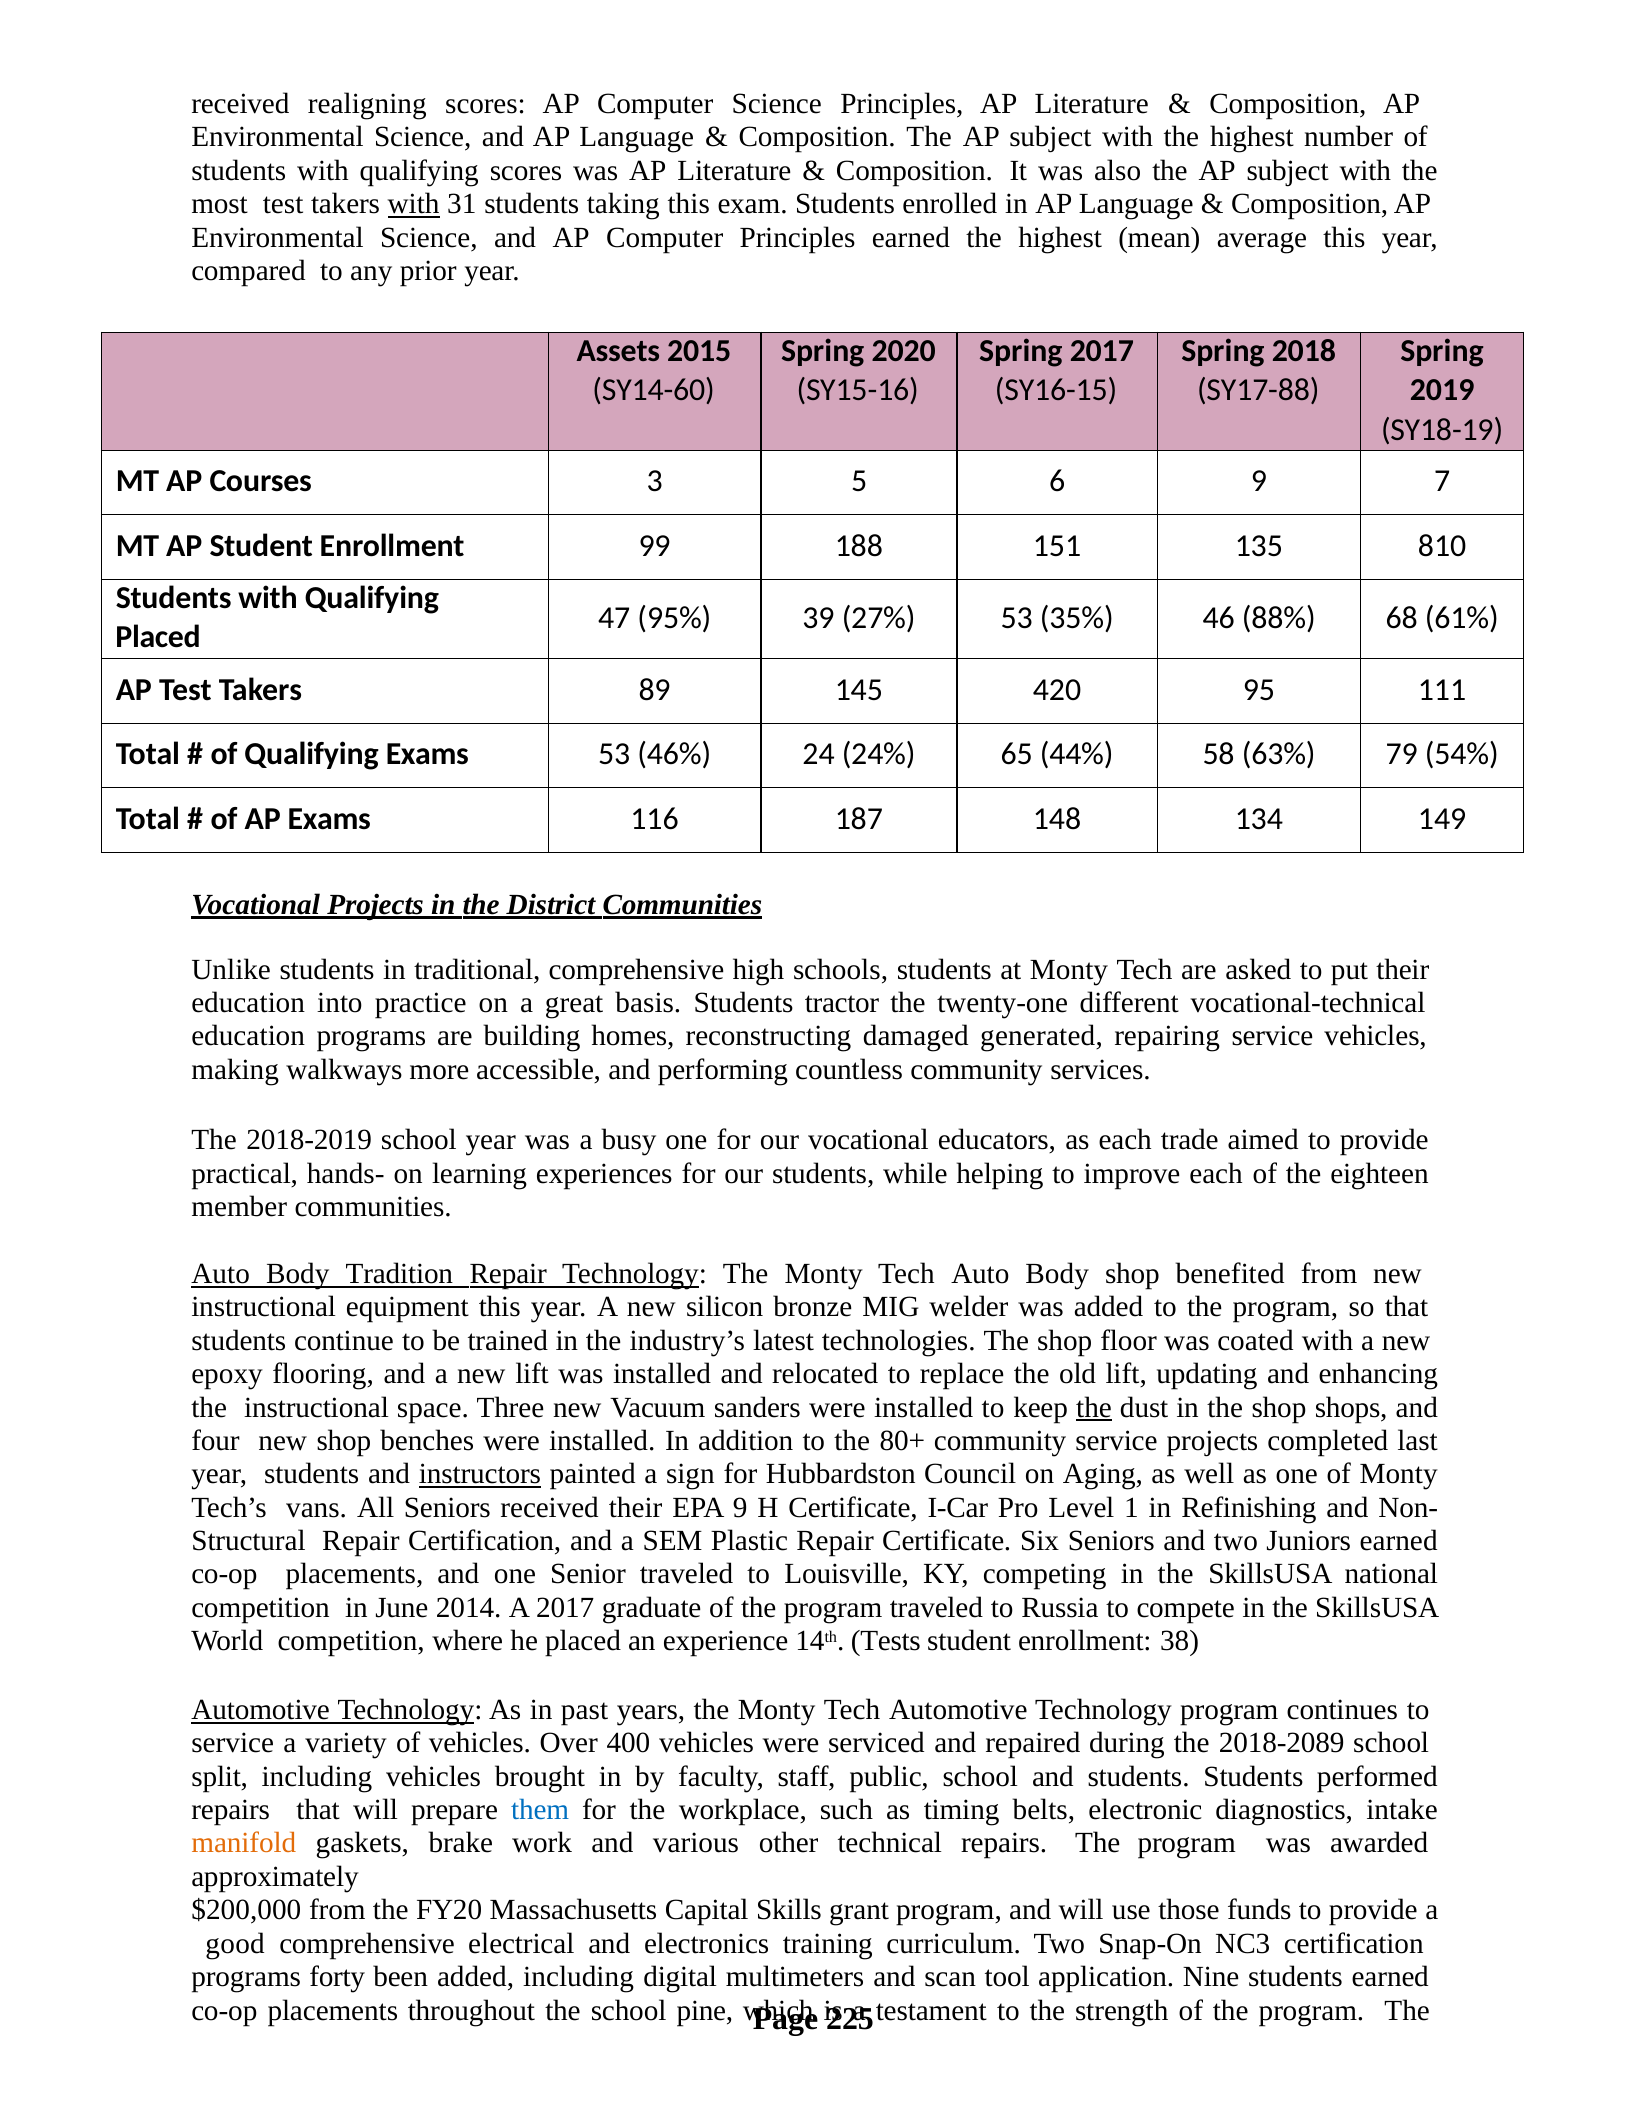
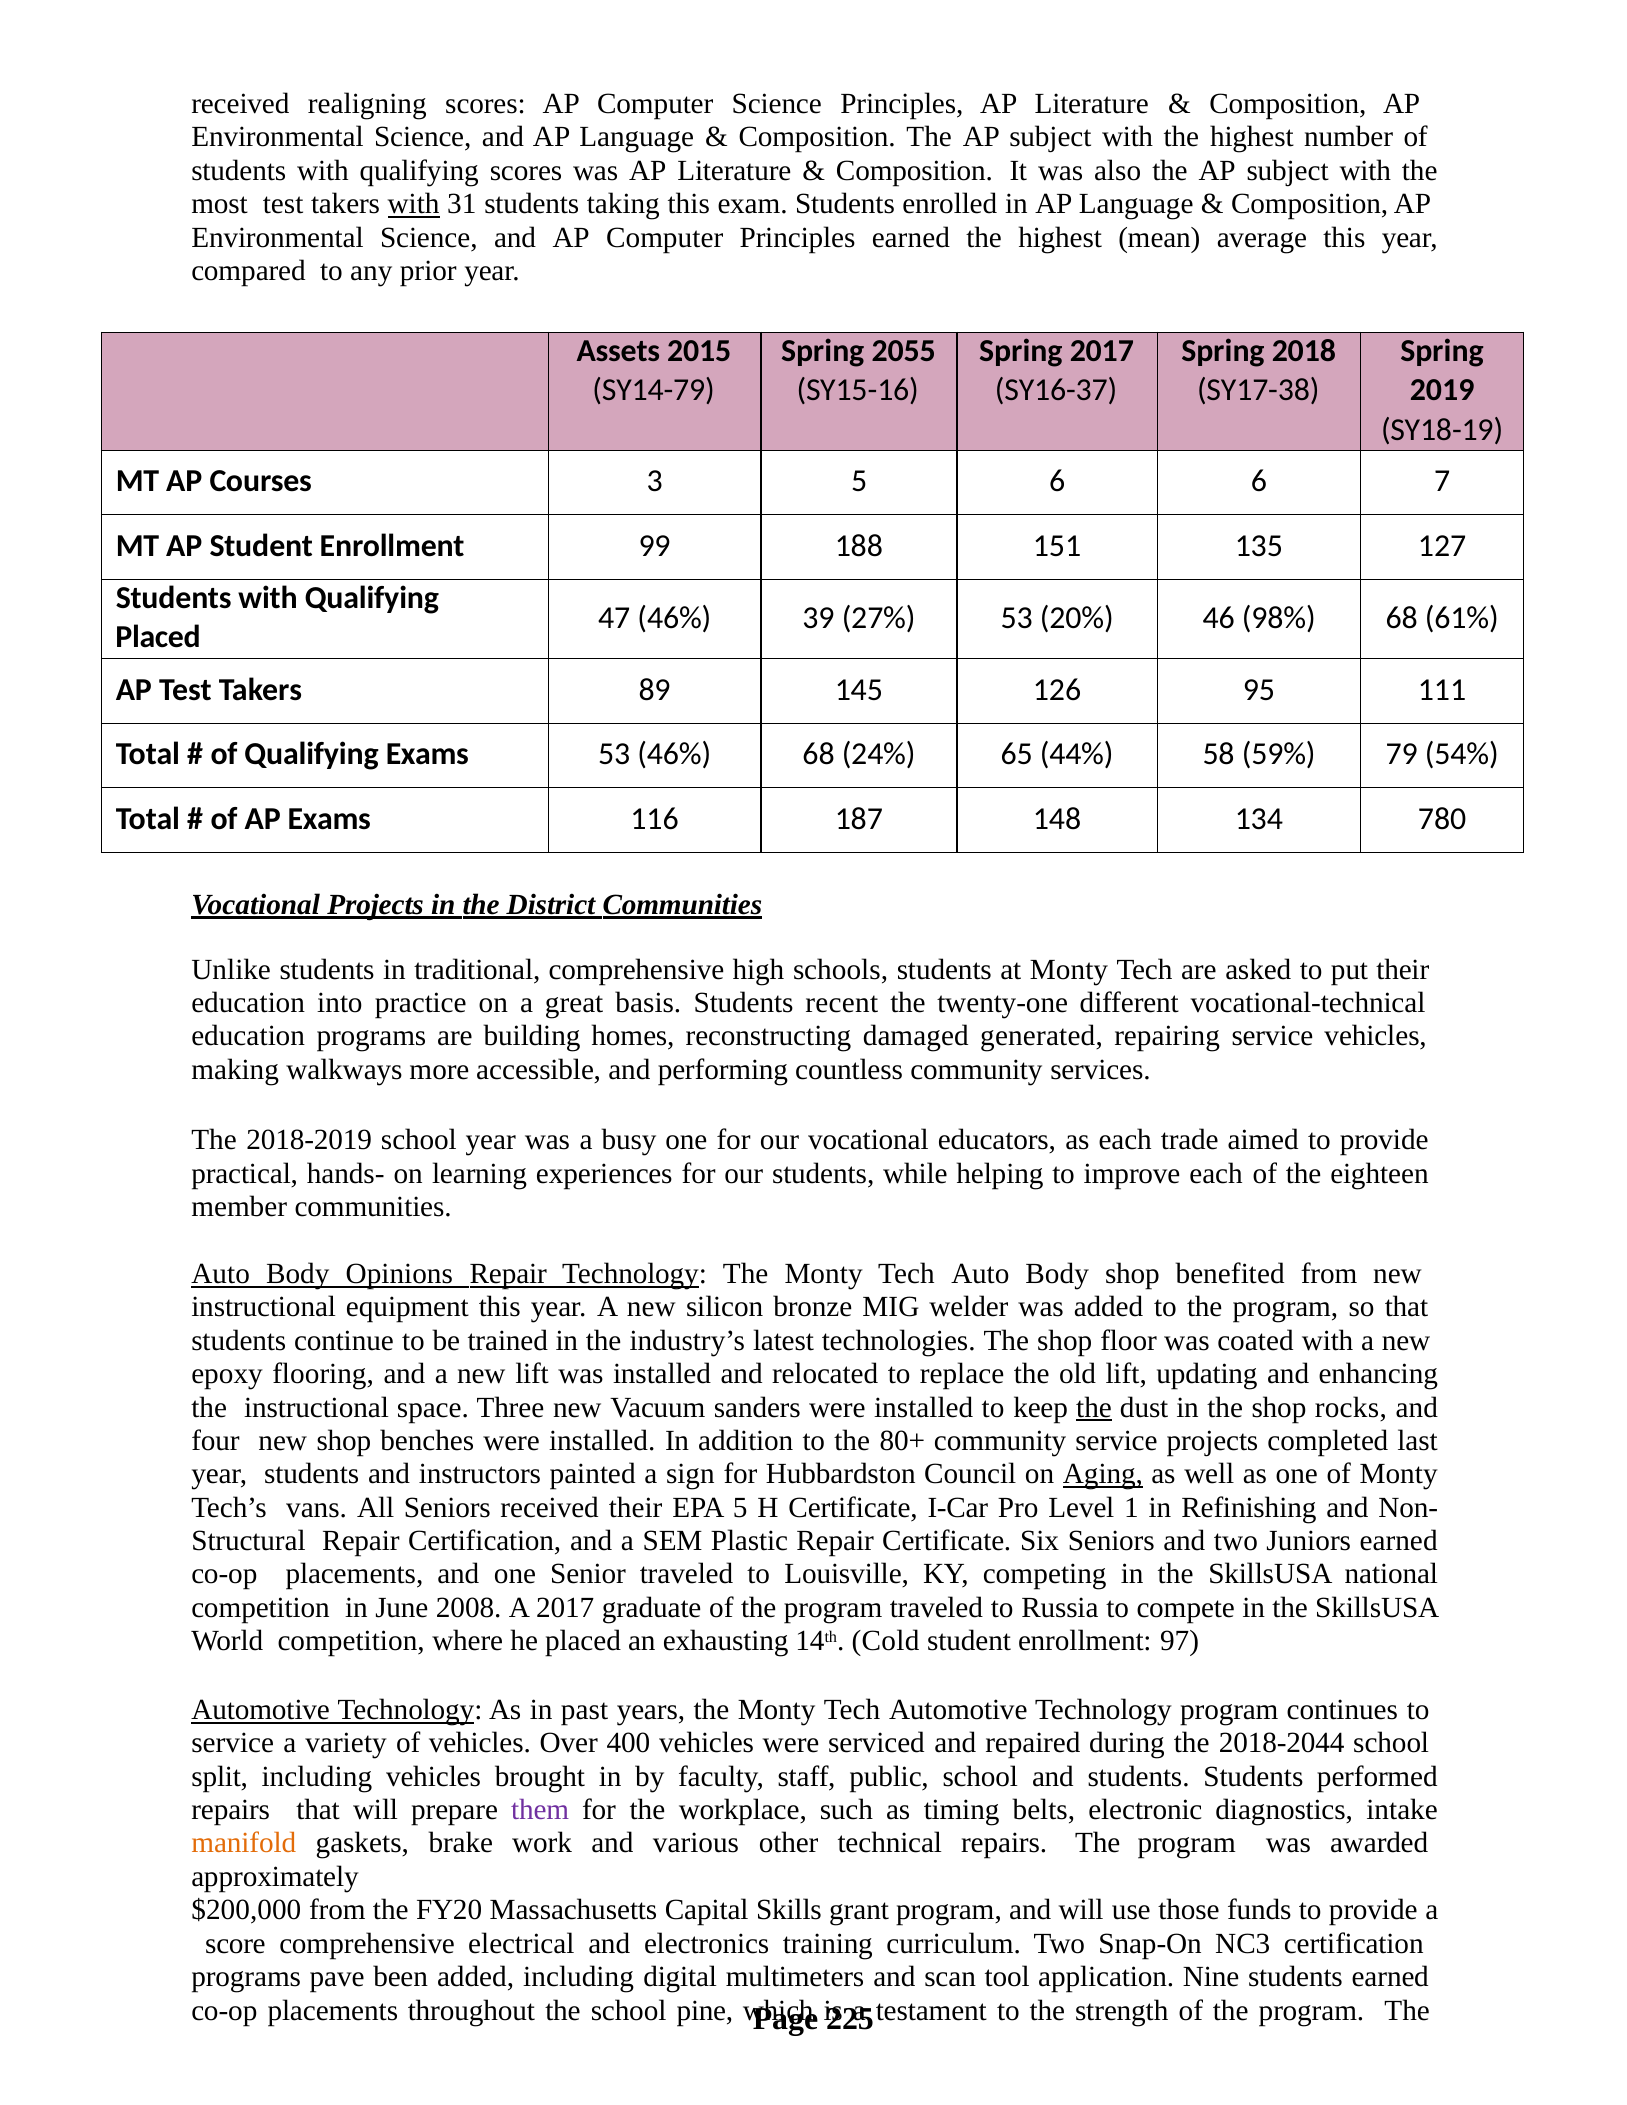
2020: 2020 -> 2055
SY14-60: SY14-60 -> SY14-79
SY16-15: SY16-15 -> SY16-37
SY17-88: SY17-88 -> SY17-38
6 9: 9 -> 6
810: 810 -> 127
47 95%: 95% -> 46%
35%: 35% -> 20%
88%: 88% -> 98%
420: 420 -> 126
46% 24: 24 -> 68
63%: 63% -> 59%
149: 149 -> 780
tractor: tractor -> recent
Tradition: Tradition -> Opinions
shops: shops -> rocks
instructors underline: present -> none
Aging underline: none -> present
EPA 9: 9 -> 5
2014: 2014 -> 2008
experience: experience -> exhausting
Tests: Tests -> Cold
38: 38 -> 97
2018-2089: 2018-2089 -> 2018-2044
them colour: blue -> purple
good: good -> score
forty: forty -> pave
